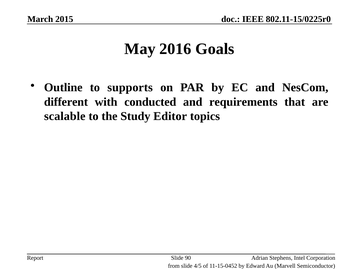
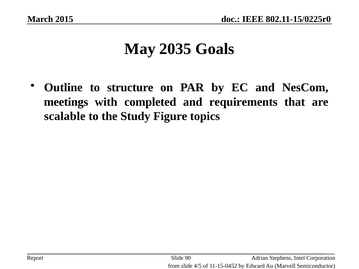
2016: 2016 -> 2035
supports: supports -> structure
different: different -> meetings
conducted: conducted -> completed
Editor: Editor -> Figure
